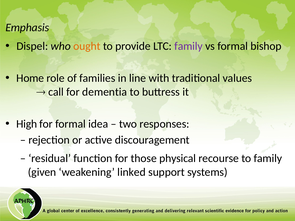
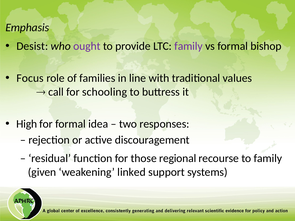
Dispel: Dispel -> Desist
ought colour: orange -> purple
Home: Home -> Focus
dementia: dementia -> schooling
physical: physical -> regional
